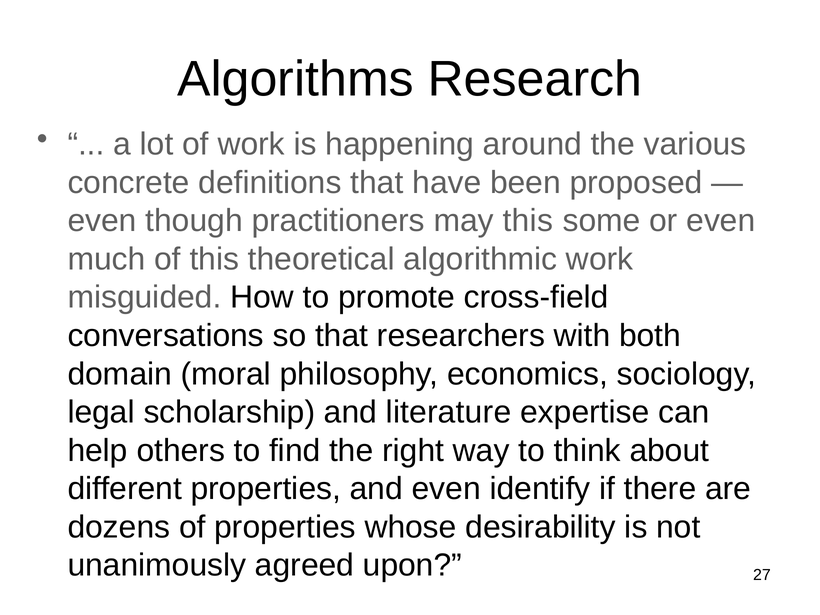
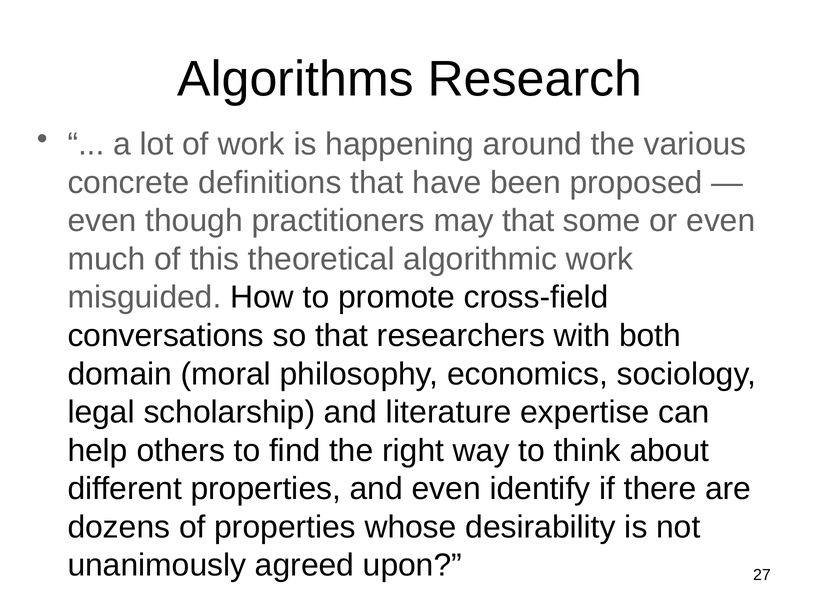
may this: this -> that
